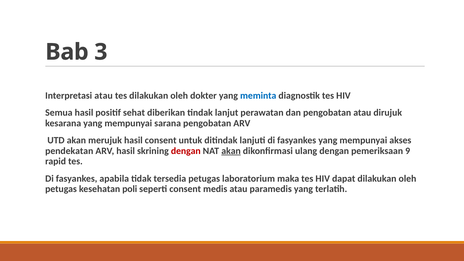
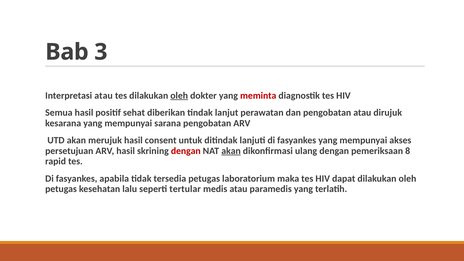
oleh at (179, 96) underline: none -> present
meminta colour: blue -> red
pendekatan: pendekatan -> persetujuan
9: 9 -> 8
poli: poli -> lalu
seperti consent: consent -> tertular
